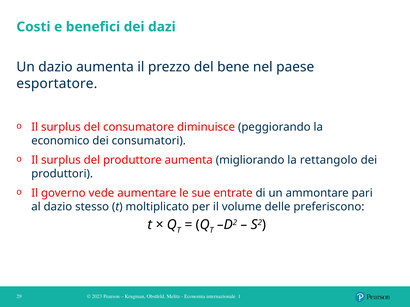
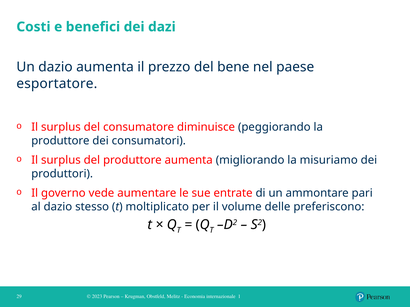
economico at (60, 141): economico -> produttore
rettangolo: rettangolo -> misuriamo
